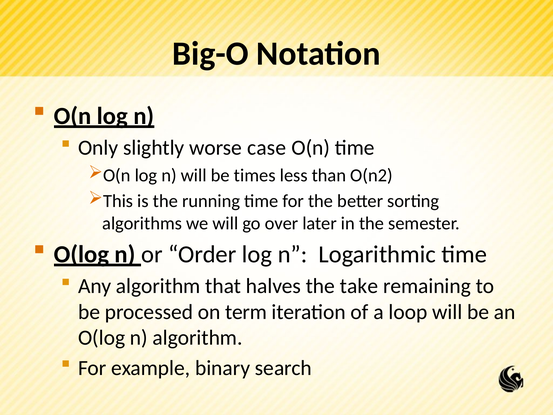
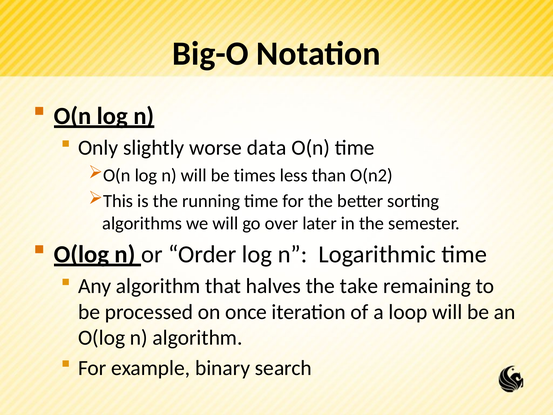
case: case -> data
term: term -> once
